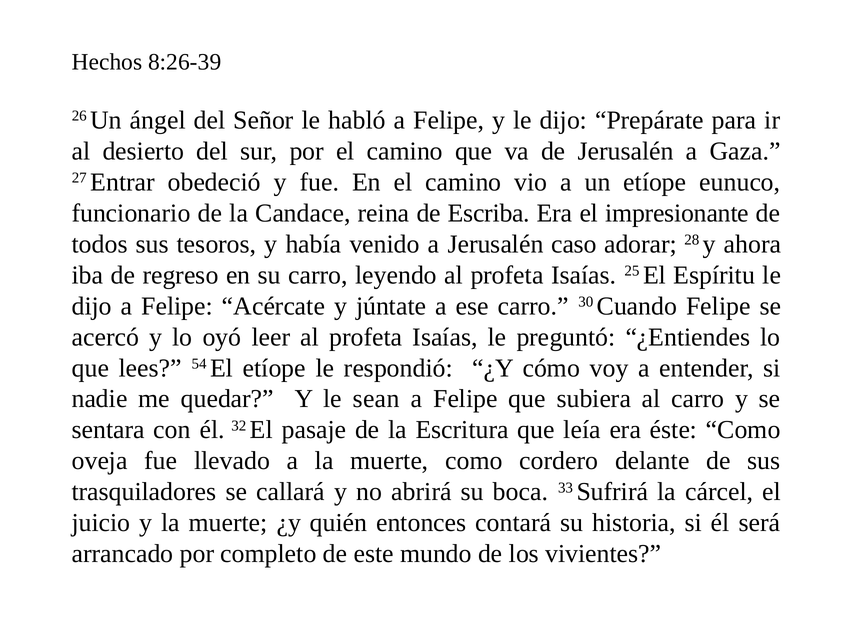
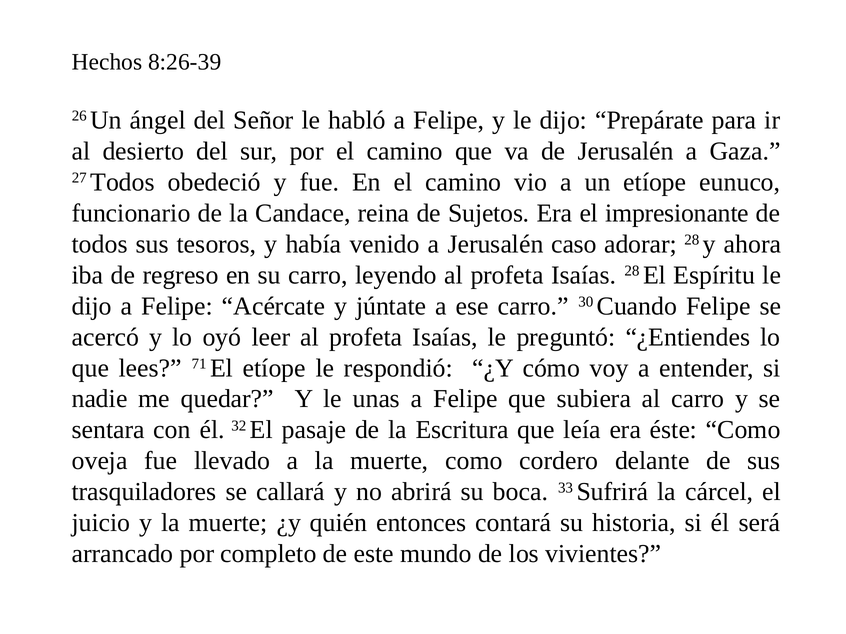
27 Entrar: Entrar -> Todos
Escriba: Escriba -> Sujetos
Isaías 25: 25 -> 28
54: 54 -> 71
sean: sean -> unas
